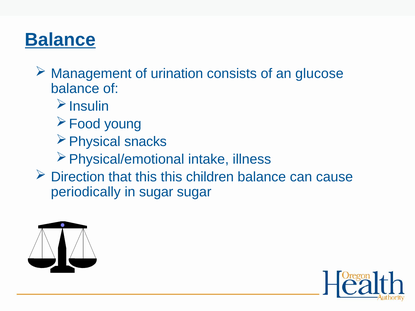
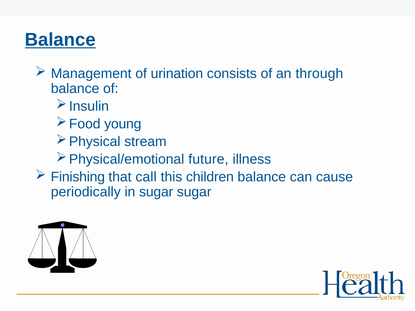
glucose: glucose -> through
snacks: snacks -> stream
intake: intake -> future
Direction: Direction -> Finishing
that this: this -> call
